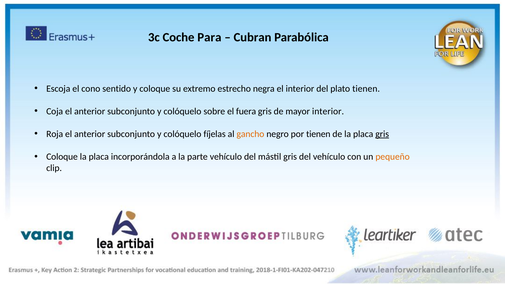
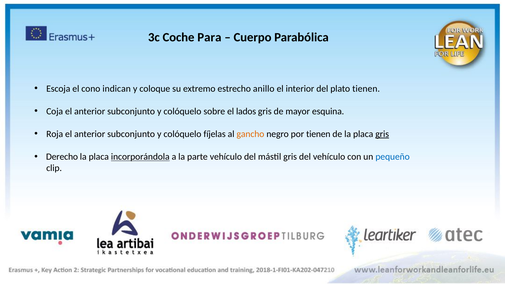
Cubran: Cubran -> Cuerpo
sentido: sentido -> indican
negra: negra -> anillo
fuera: fuera -> lados
mayor interior: interior -> esquina
Coloque at (62, 157): Coloque -> Derecho
incorporándola underline: none -> present
pequeño colour: orange -> blue
